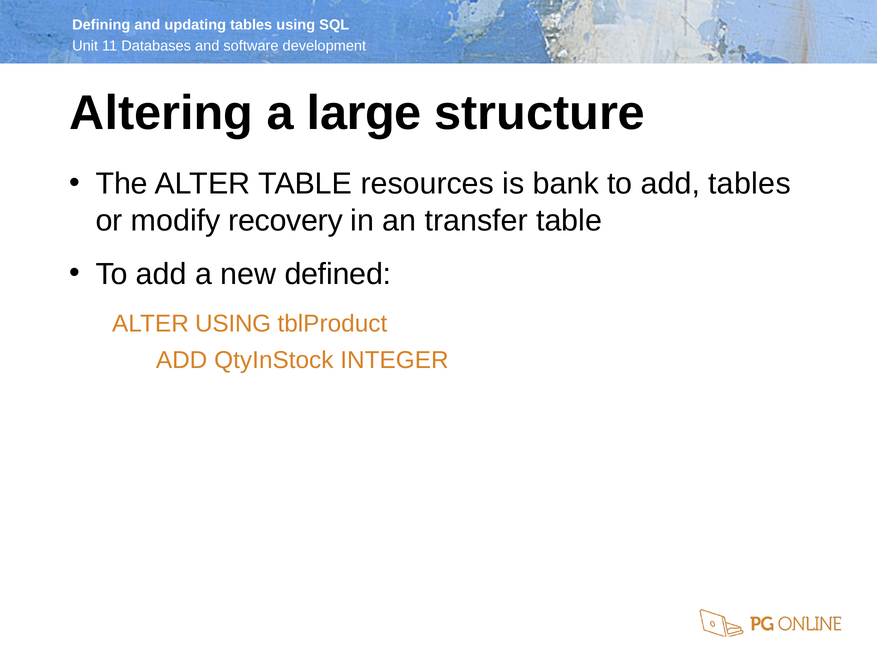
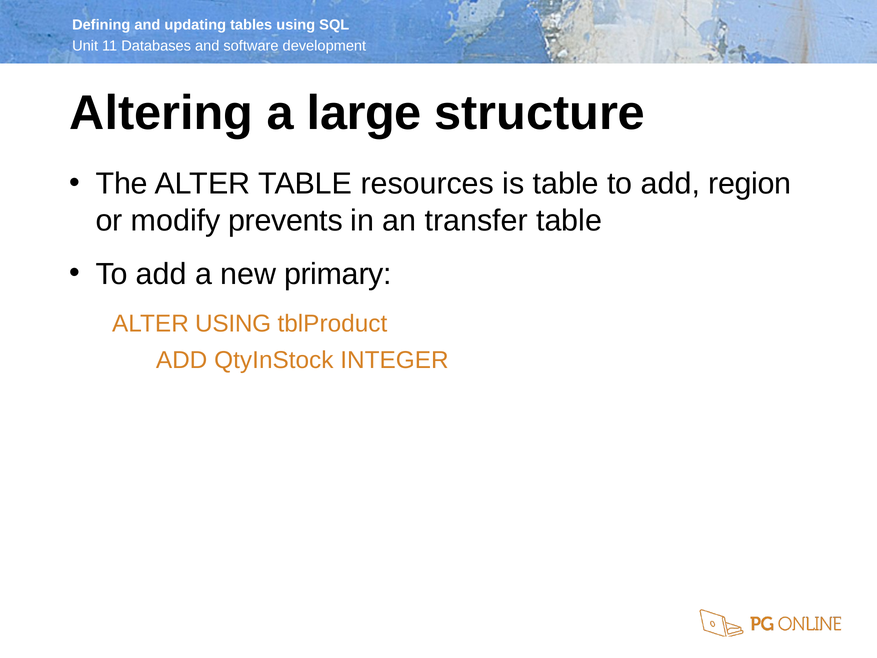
is bank: bank -> table
add tables: tables -> region
recovery: recovery -> prevents
defined: defined -> primary
